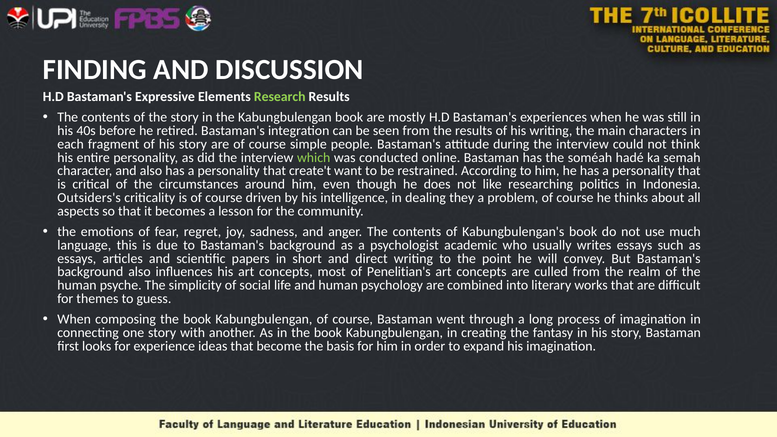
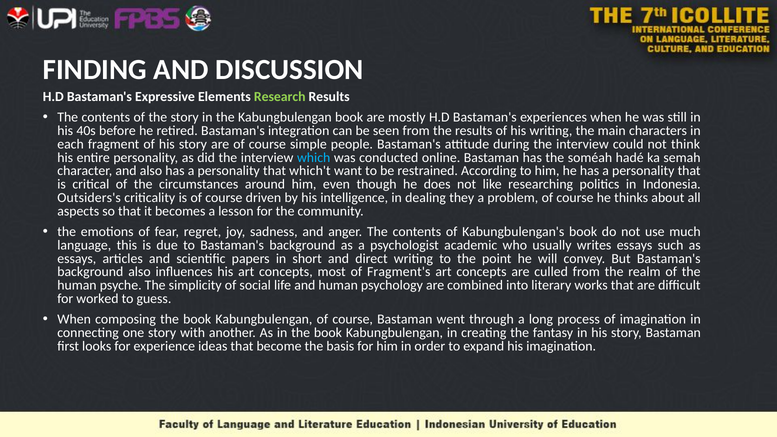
which colour: light green -> light blue
create't: create't -> which't
Penelitian's: Penelitian's -> Fragment's
themes: themes -> worked
